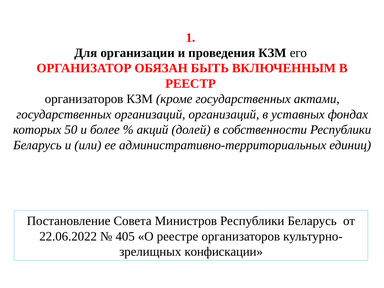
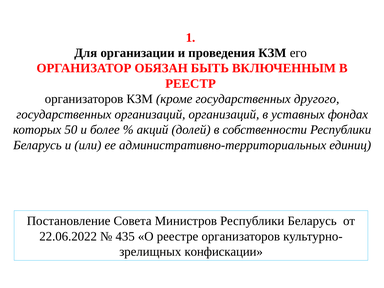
актами: актами -> другого
405: 405 -> 435
